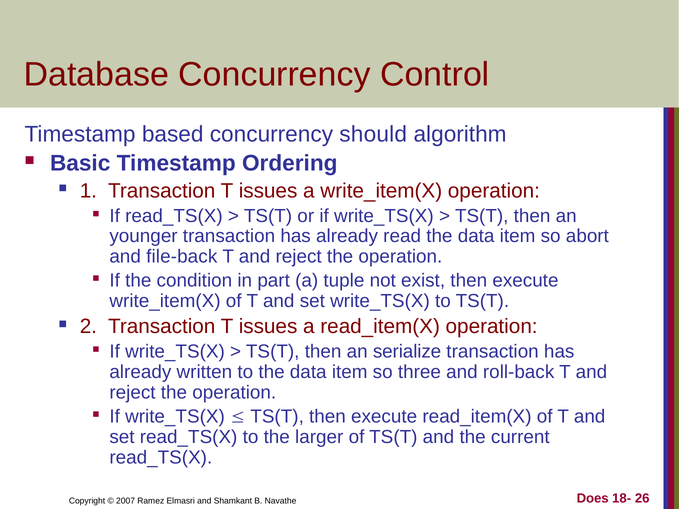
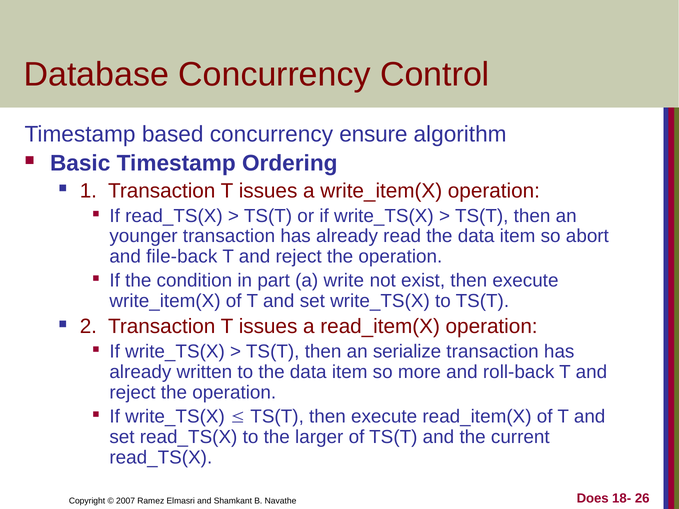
should: should -> ensure
tuple: tuple -> write
three: three -> more
